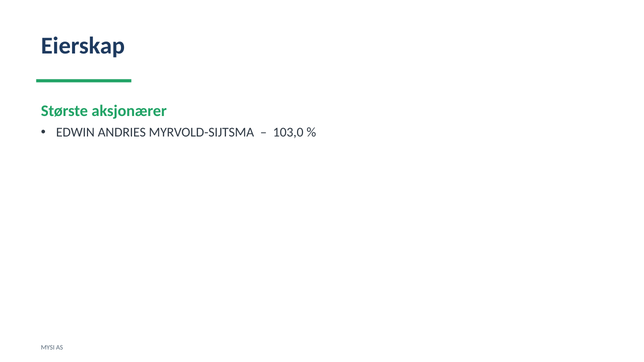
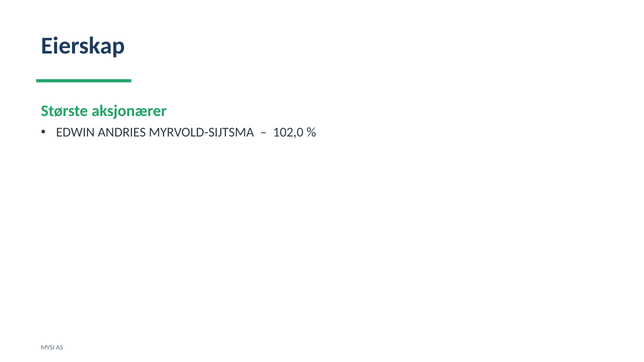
103,0: 103,0 -> 102,0
